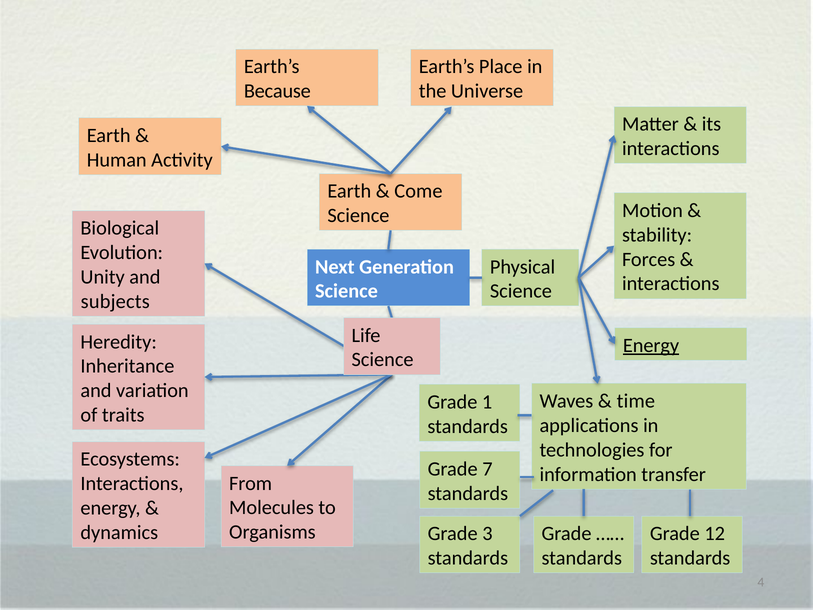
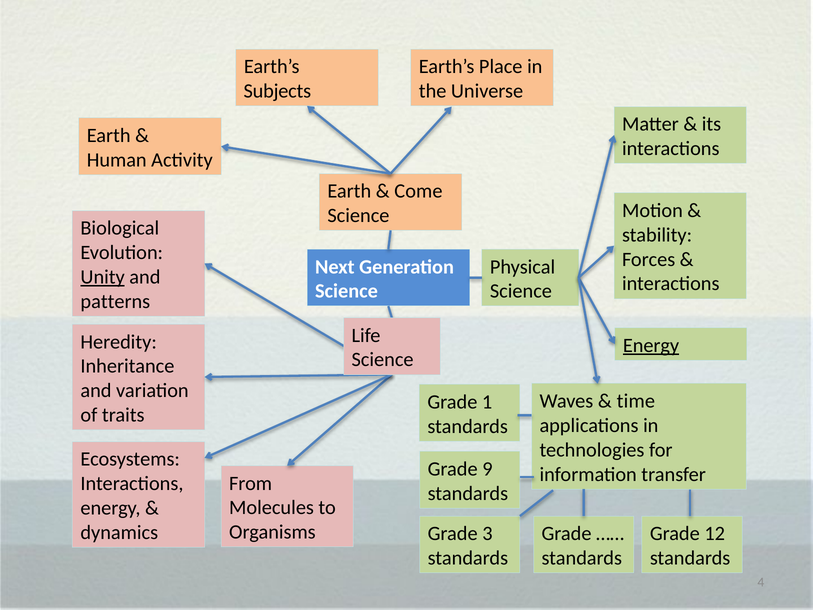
Because: Because -> Subjects
Unity underline: none -> present
subjects: subjects -> patterns
7: 7 -> 9
